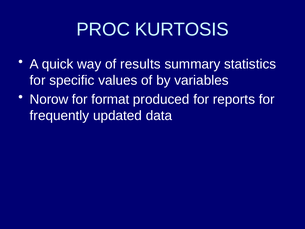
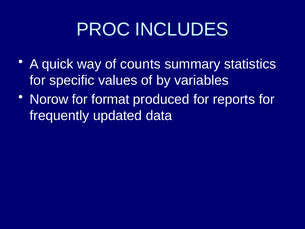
KURTOSIS: KURTOSIS -> INCLUDES
results: results -> counts
